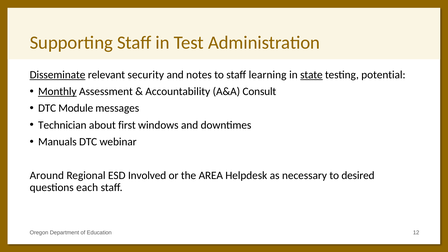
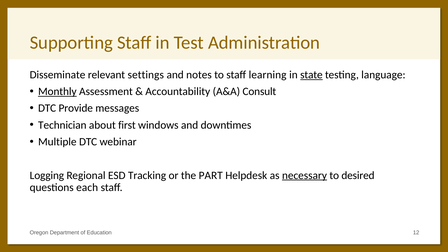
Disseminate underline: present -> none
security: security -> settings
potential: potential -> language
Module: Module -> Provide
Manuals: Manuals -> Multiple
Around: Around -> Logging
Involved: Involved -> Tracking
AREA: AREA -> PART
necessary underline: none -> present
